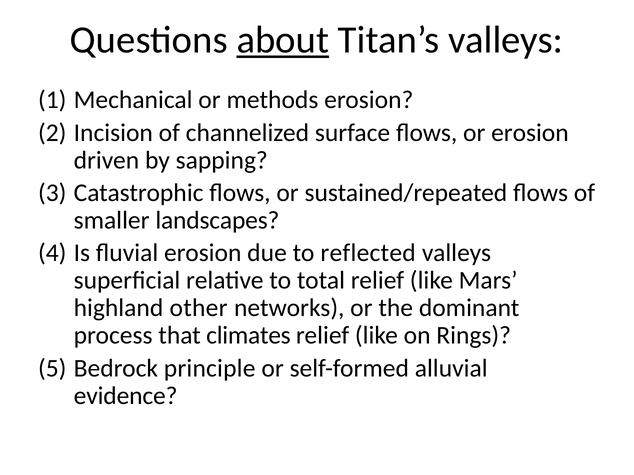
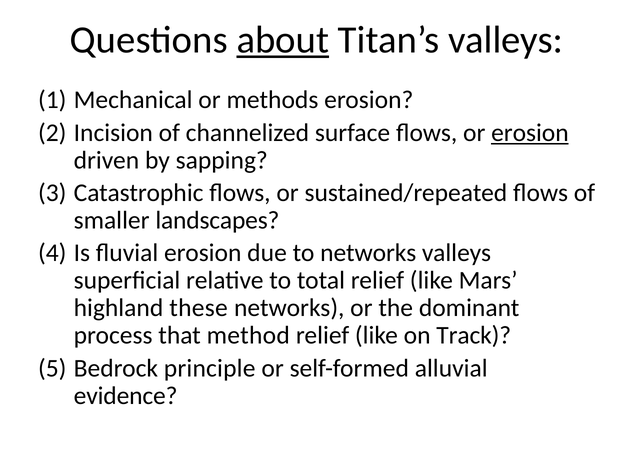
erosion at (530, 133) underline: none -> present
to reflected: reflected -> networks
other: other -> these
climates: climates -> method
Rings: Rings -> Track
